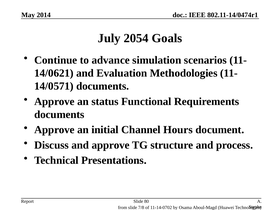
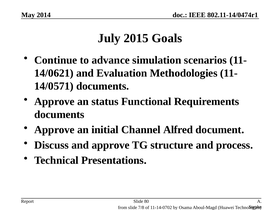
2054: 2054 -> 2015
Hours: Hours -> Alfred
